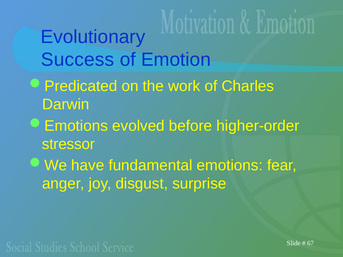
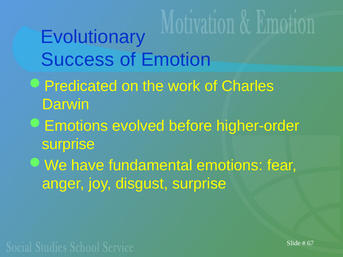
stressor at (68, 144): stressor -> surprise
